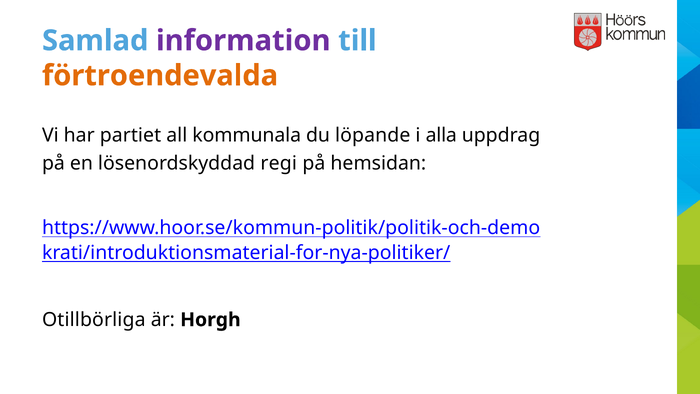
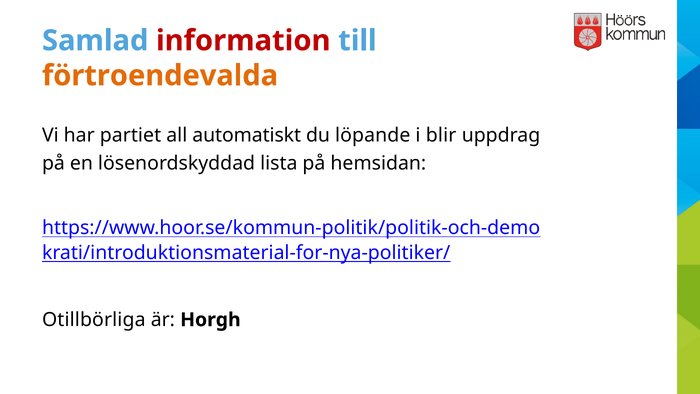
information colour: purple -> red
kommunala: kommunala -> automatiskt
alla: alla -> blir
regi: regi -> lista
